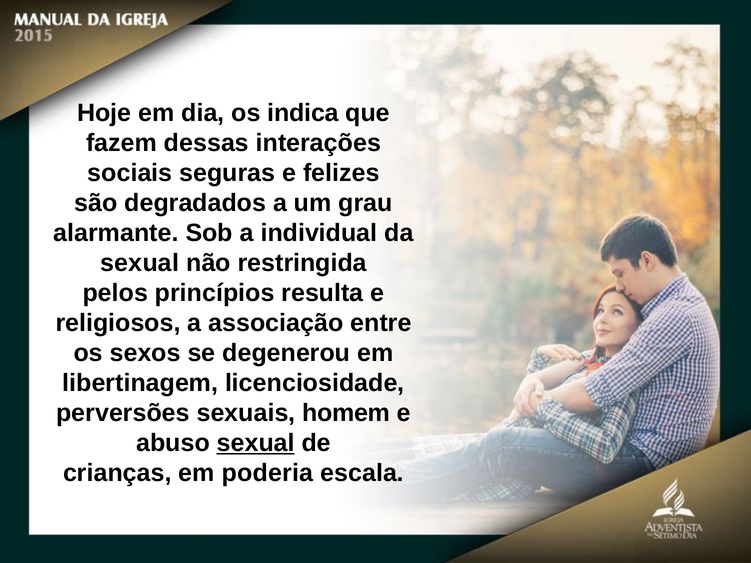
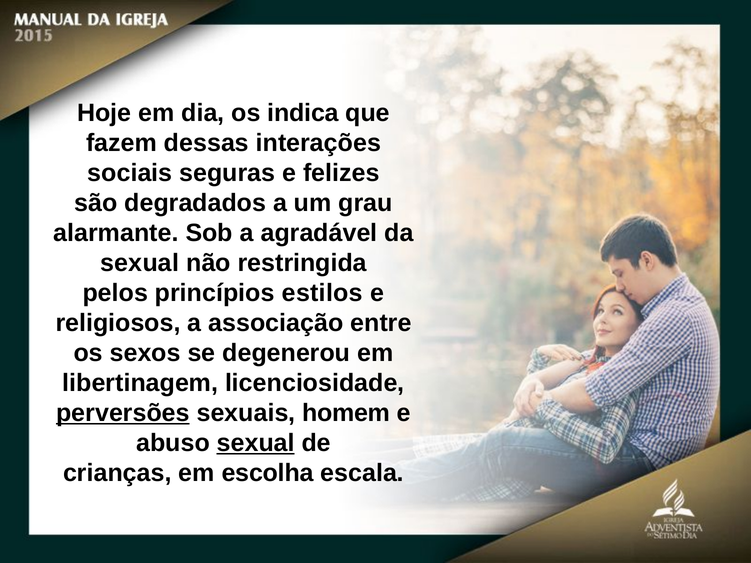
individual: individual -> agradável
resulta: resulta -> estilos
perversões underline: none -> present
poderia: poderia -> escolha
